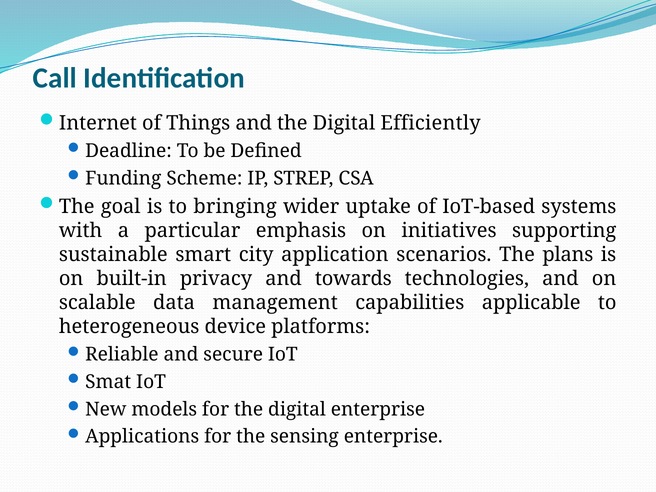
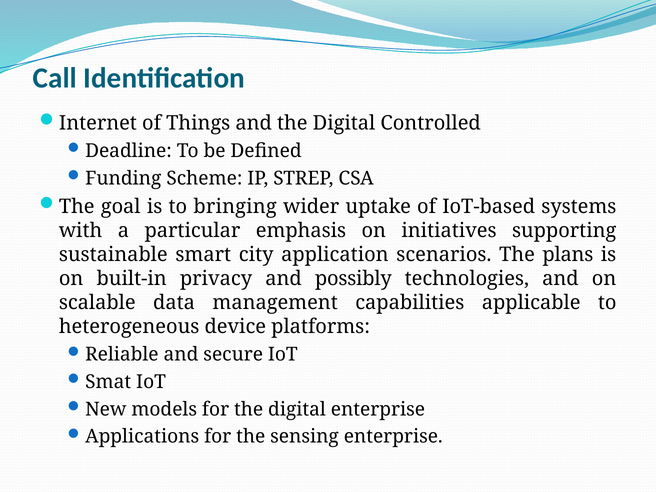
Efficiently: Efficiently -> Controlled
towards: towards -> possibly
